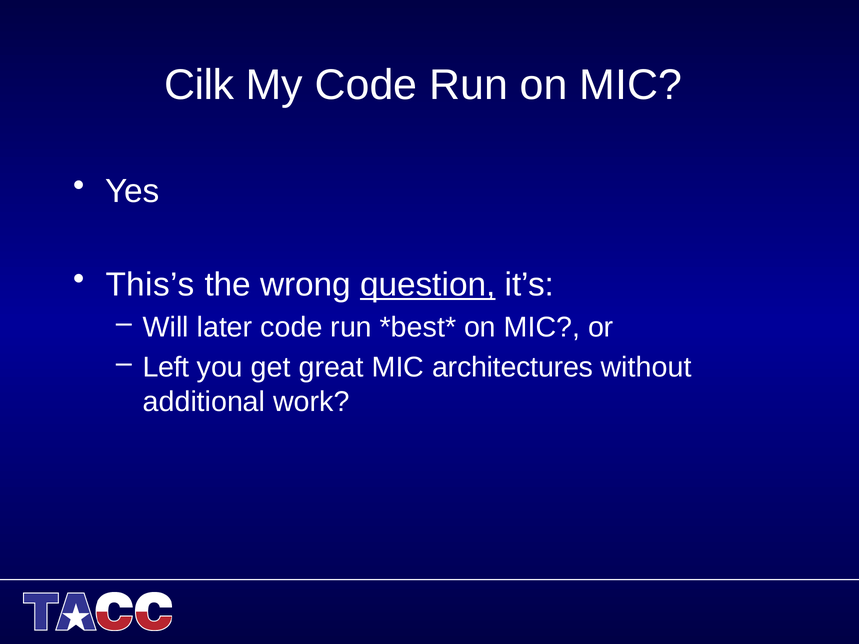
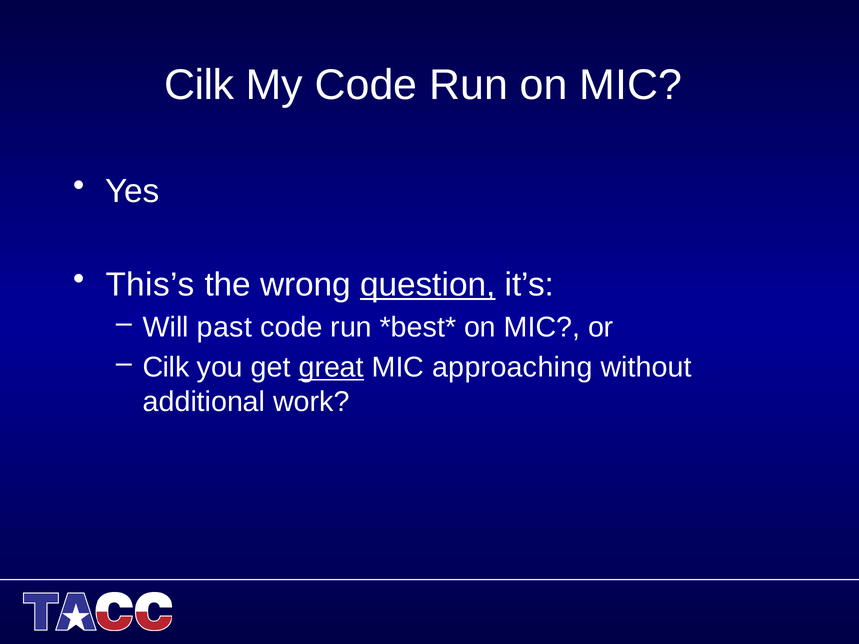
later: later -> past
Left at (166, 368): Left -> Cilk
great underline: none -> present
architectures: architectures -> approaching
